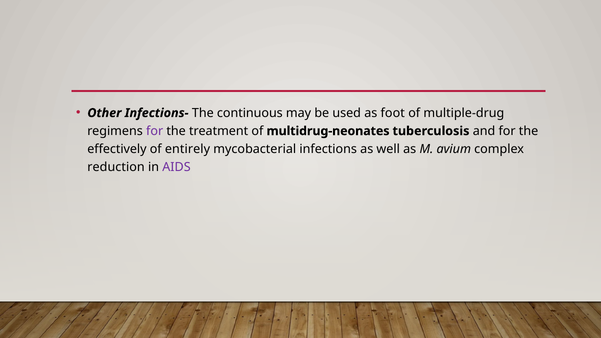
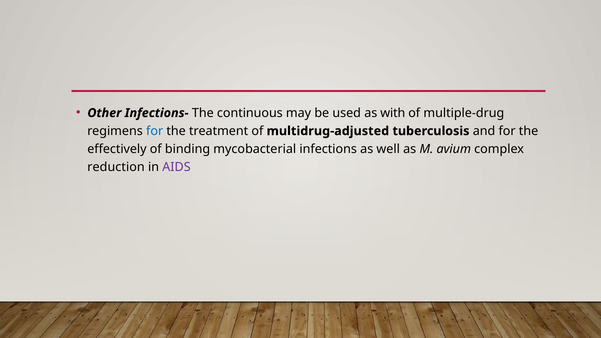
foot: foot -> with
for at (155, 131) colour: purple -> blue
multidrug-neonates: multidrug-neonates -> multidrug-adjusted
entirely: entirely -> binding
